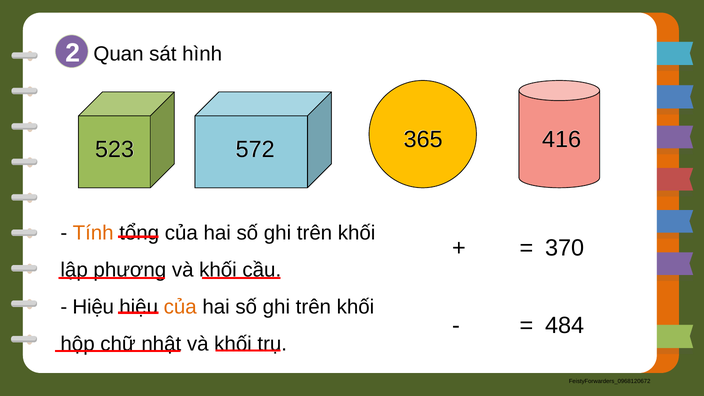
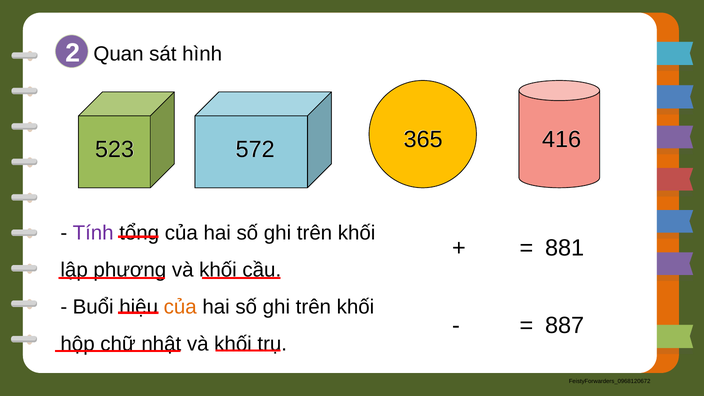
Tính colour: orange -> purple
370: 370 -> 881
Hiệu at (93, 307): Hiệu -> Buổi
484: 484 -> 887
